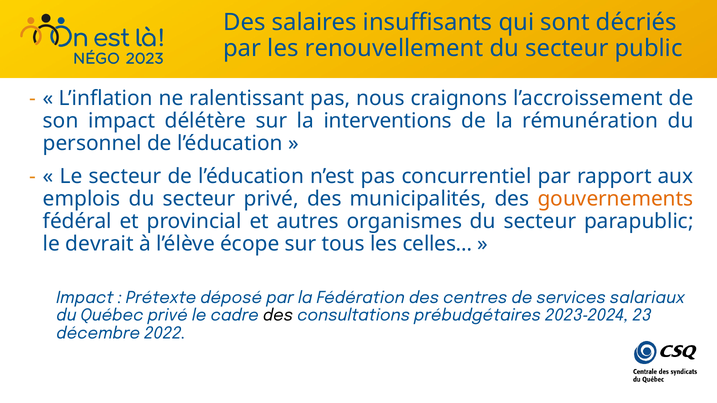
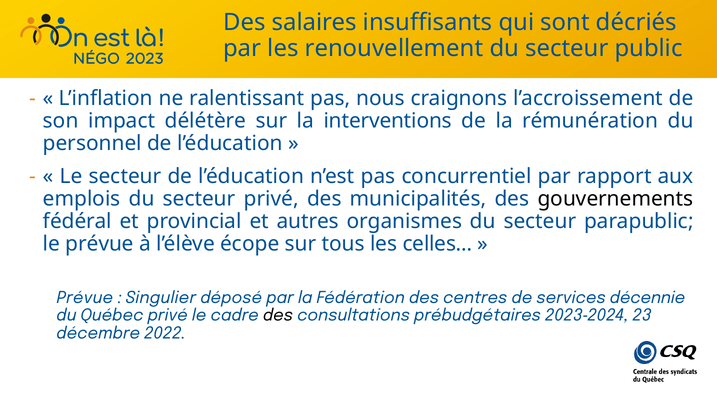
gouvernements colour: orange -> black
le devrait: devrait -> prévue
Impact at (85, 298): Impact -> Prévue
Prétexte: Prétexte -> Singulier
salariaux: salariaux -> décennie
